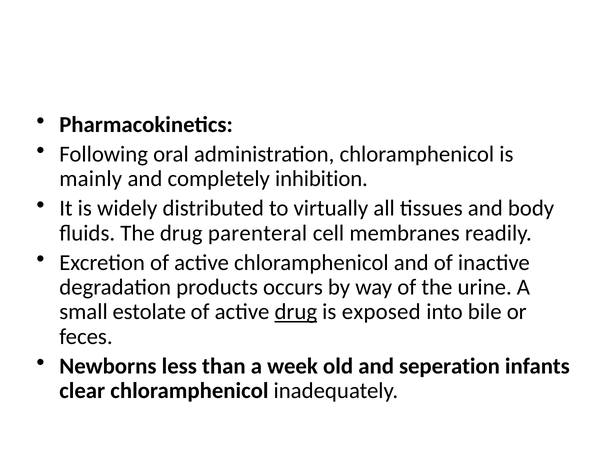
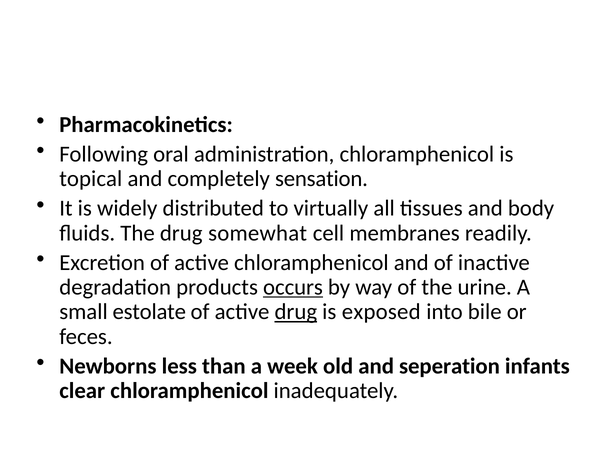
mainly: mainly -> topical
inhibition: inhibition -> sensation
parenteral: parenteral -> somewhat
occurs underline: none -> present
